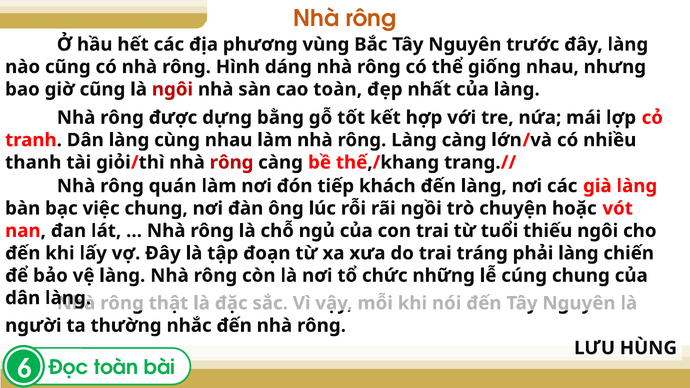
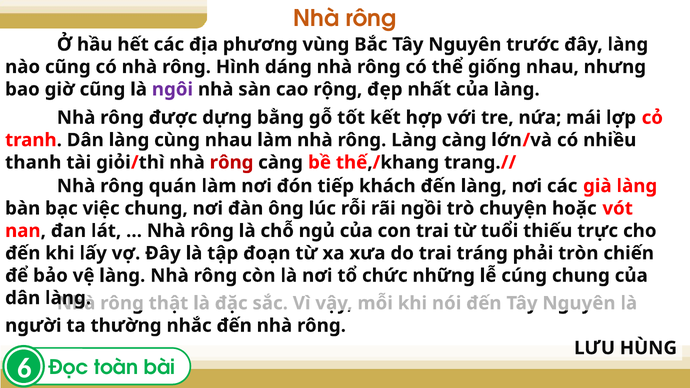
ngôi at (172, 89) colour: red -> purple
cao toàn: toàn -> rộng
thiếu ngôi: ngôi -> trực
phải làng: làng -> tròn
